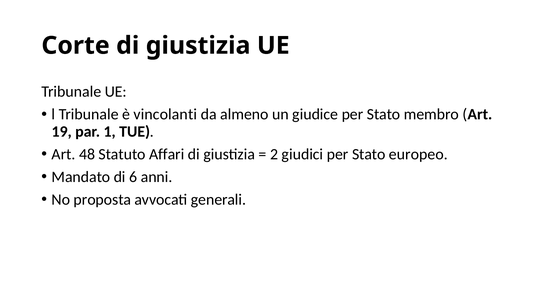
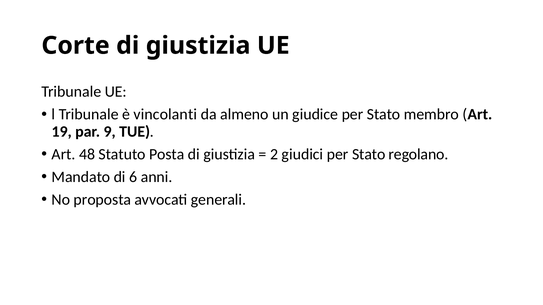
1: 1 -> 9
Affari: Affari -> Posta
europeo: europeo -> regolano
